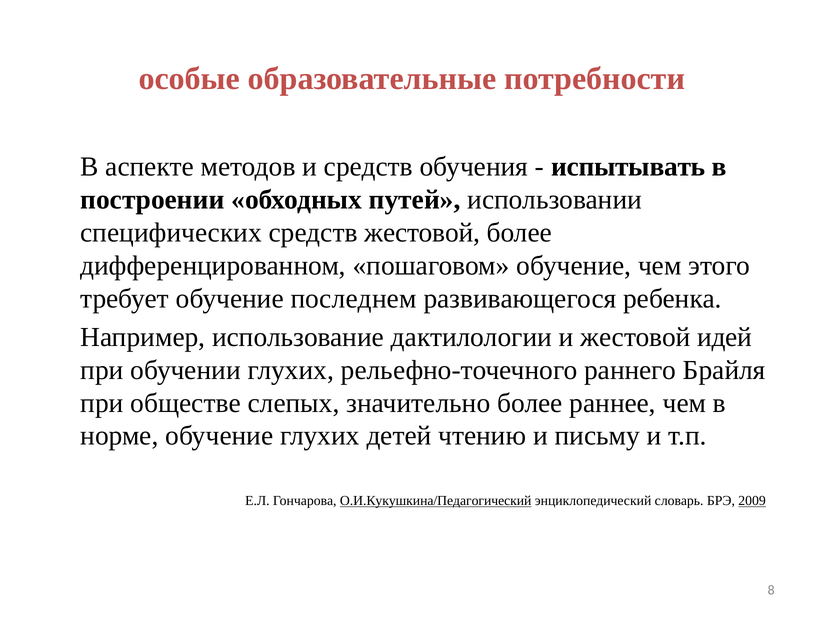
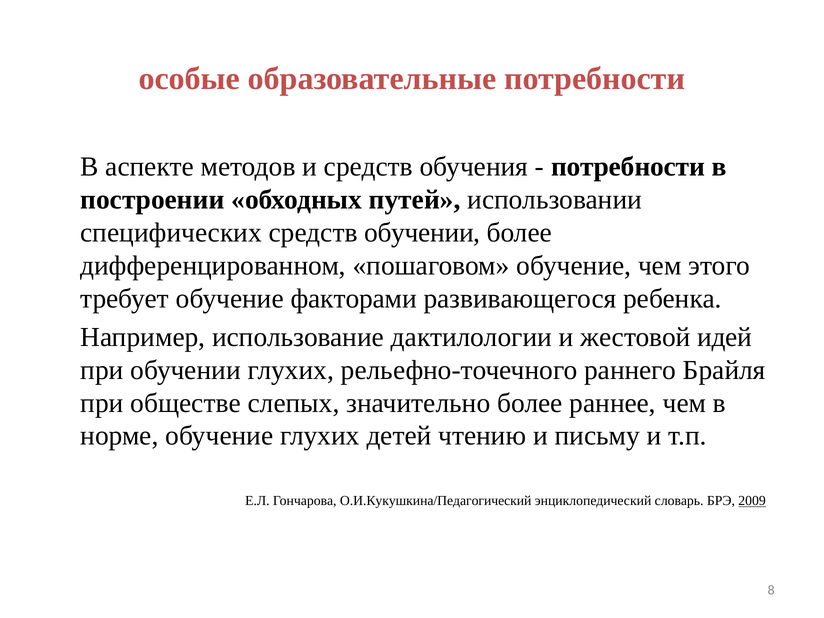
испытывать at (628, 167): испытывать -> потребности
средств жестовой: жестовой -> обучении
последнем: последнем -> факторами
О.И.Кукушкина/Педагогический underline: present -> none
